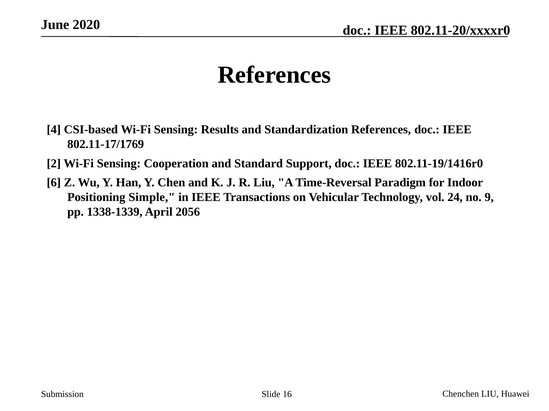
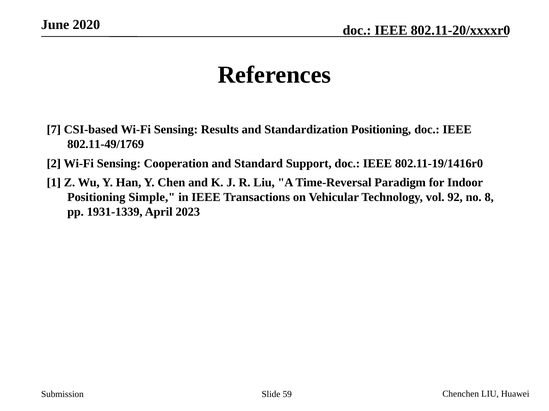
4: 4 -> 7
Standardization References: References -> Positioning
802.11-17/1769: 802.11-17/1769 -> 802.11-49/1769
6: 6 -> 1
24: 24 -> 92
9: 9 -> 8
1338-1339: 1338-1339 -> 1931-1339
2056: 2056 -> 2023
16: 16 -> 59
